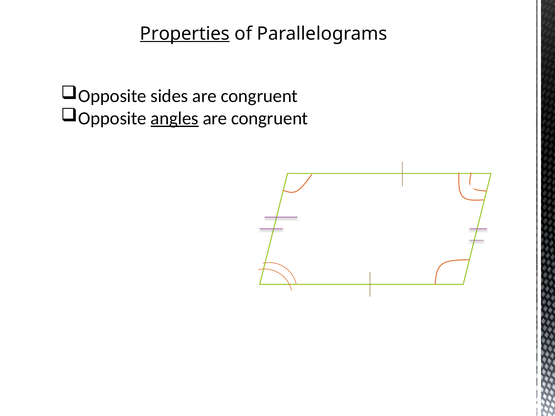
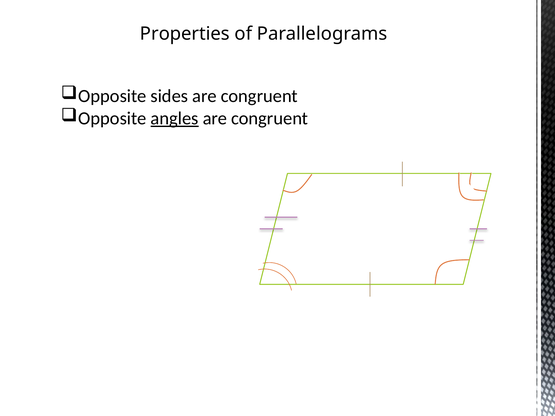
Properties underline: present -> none
